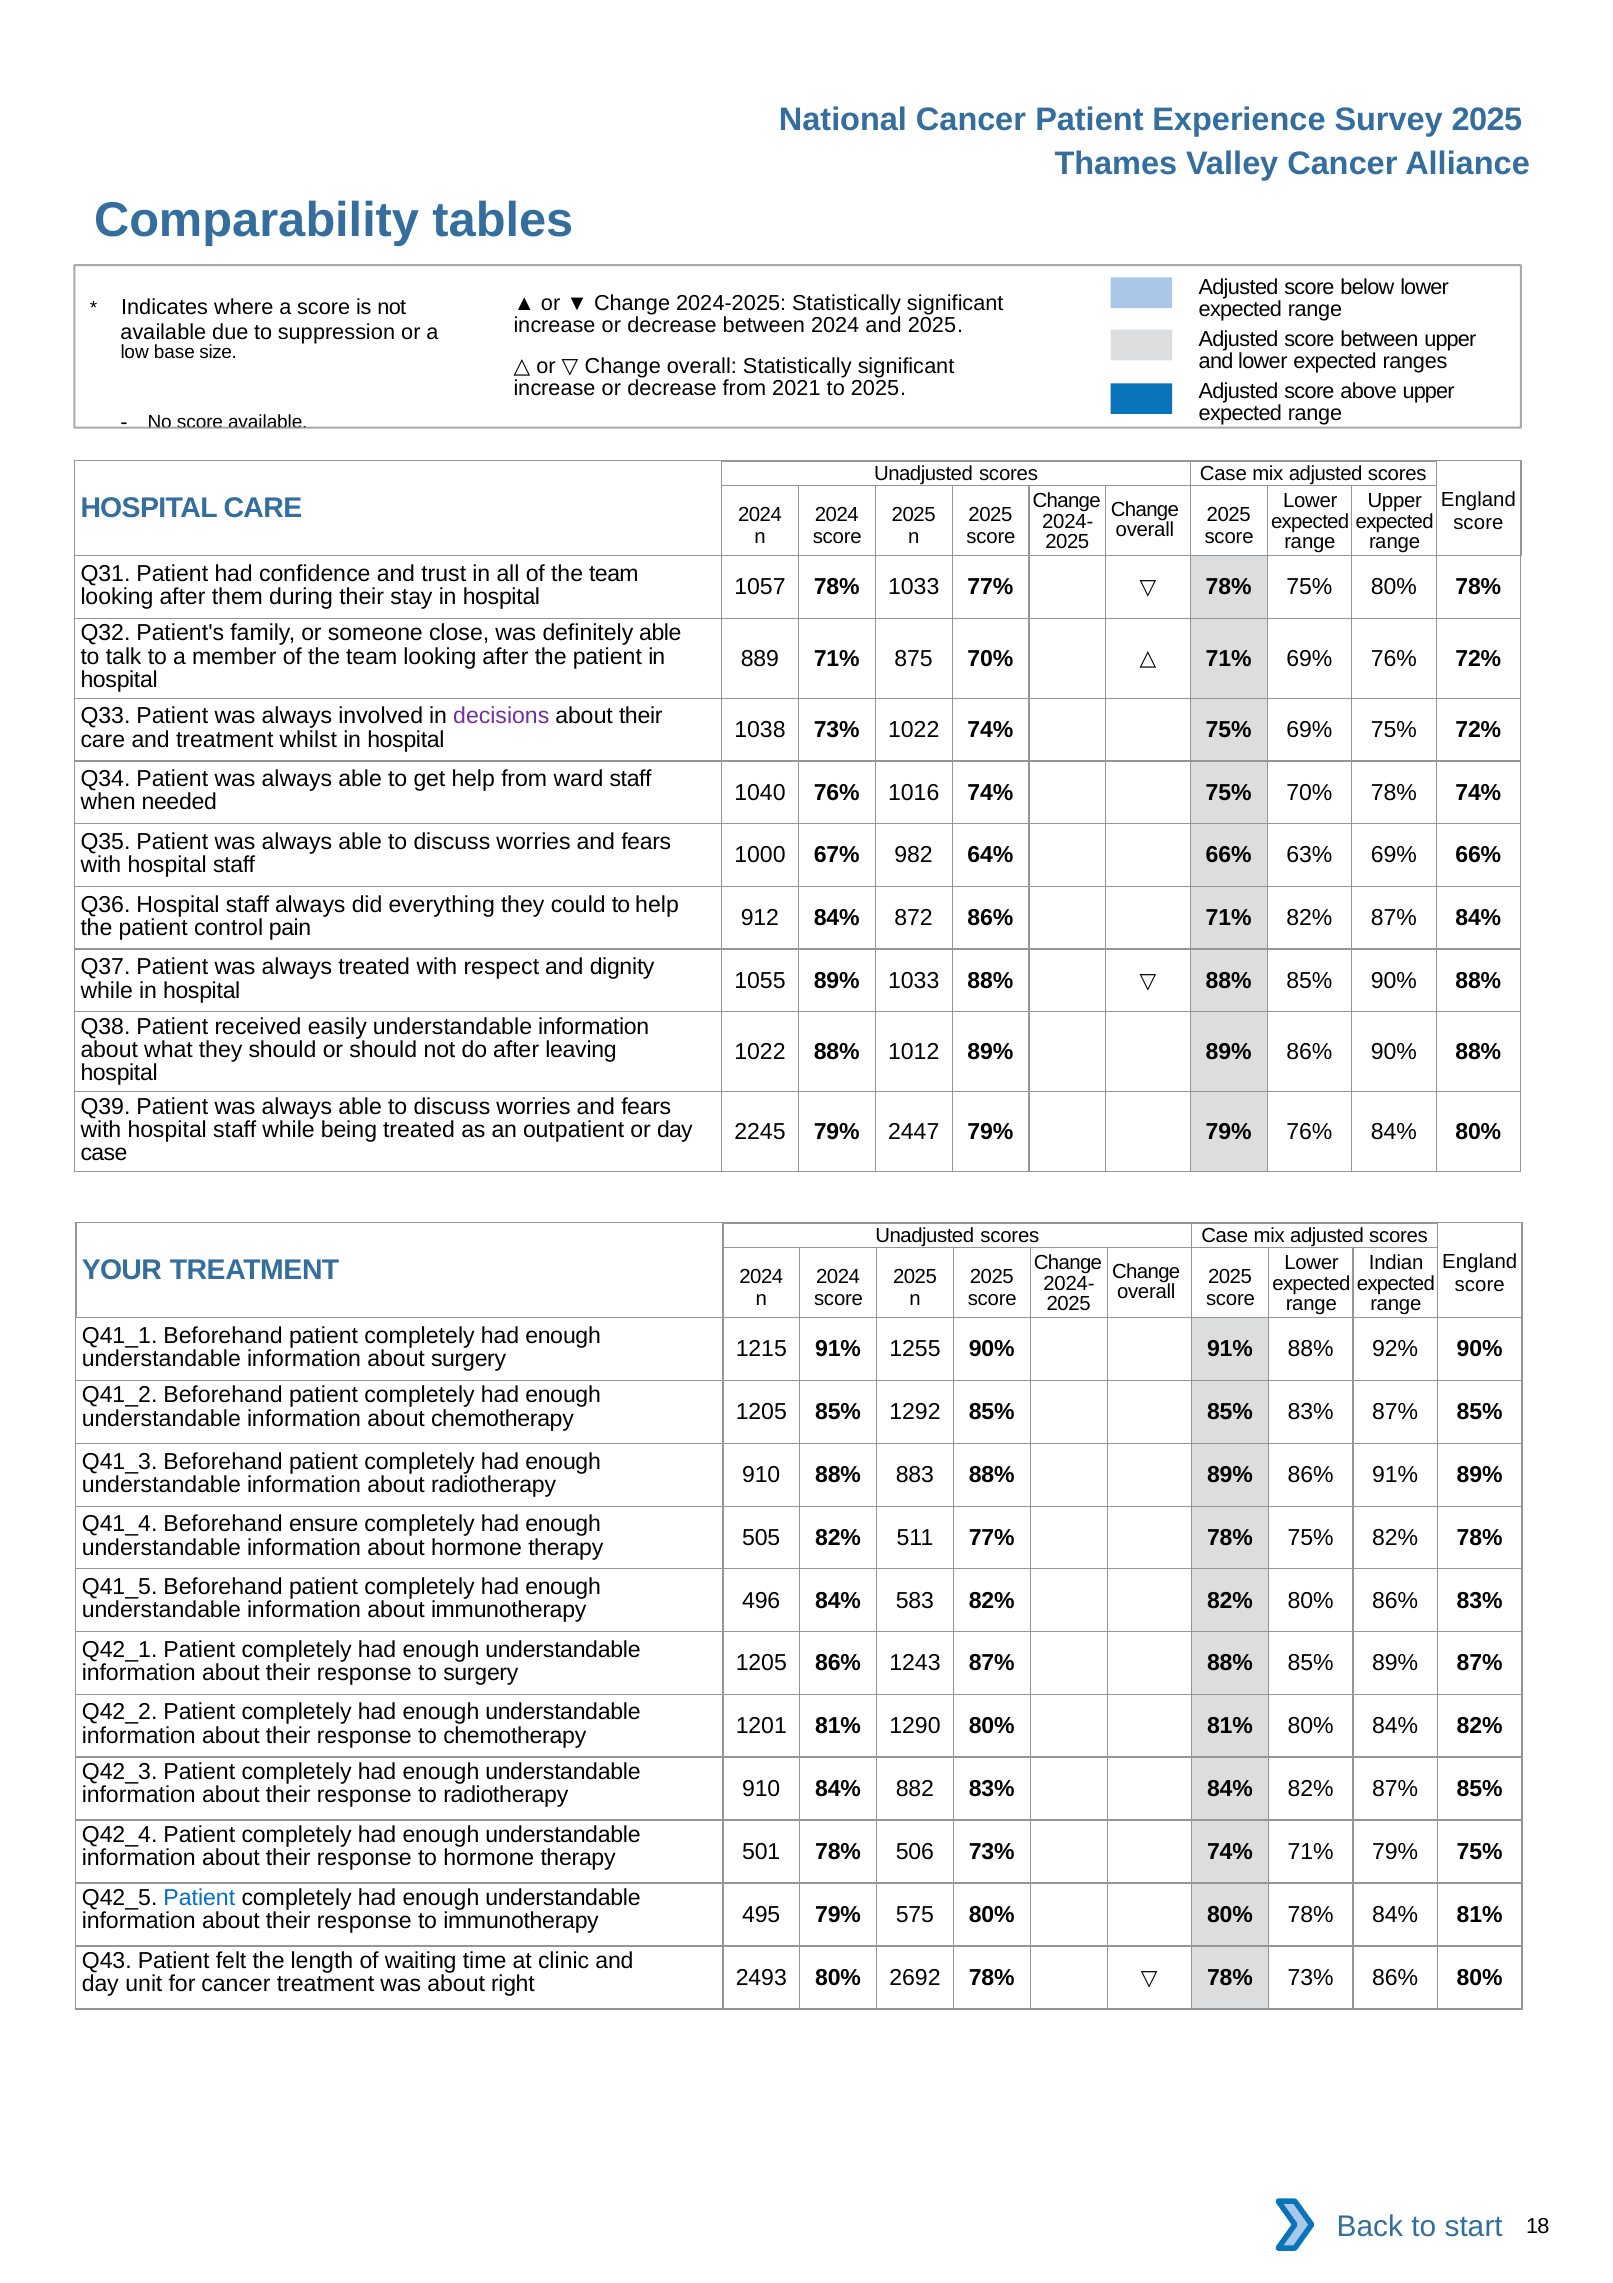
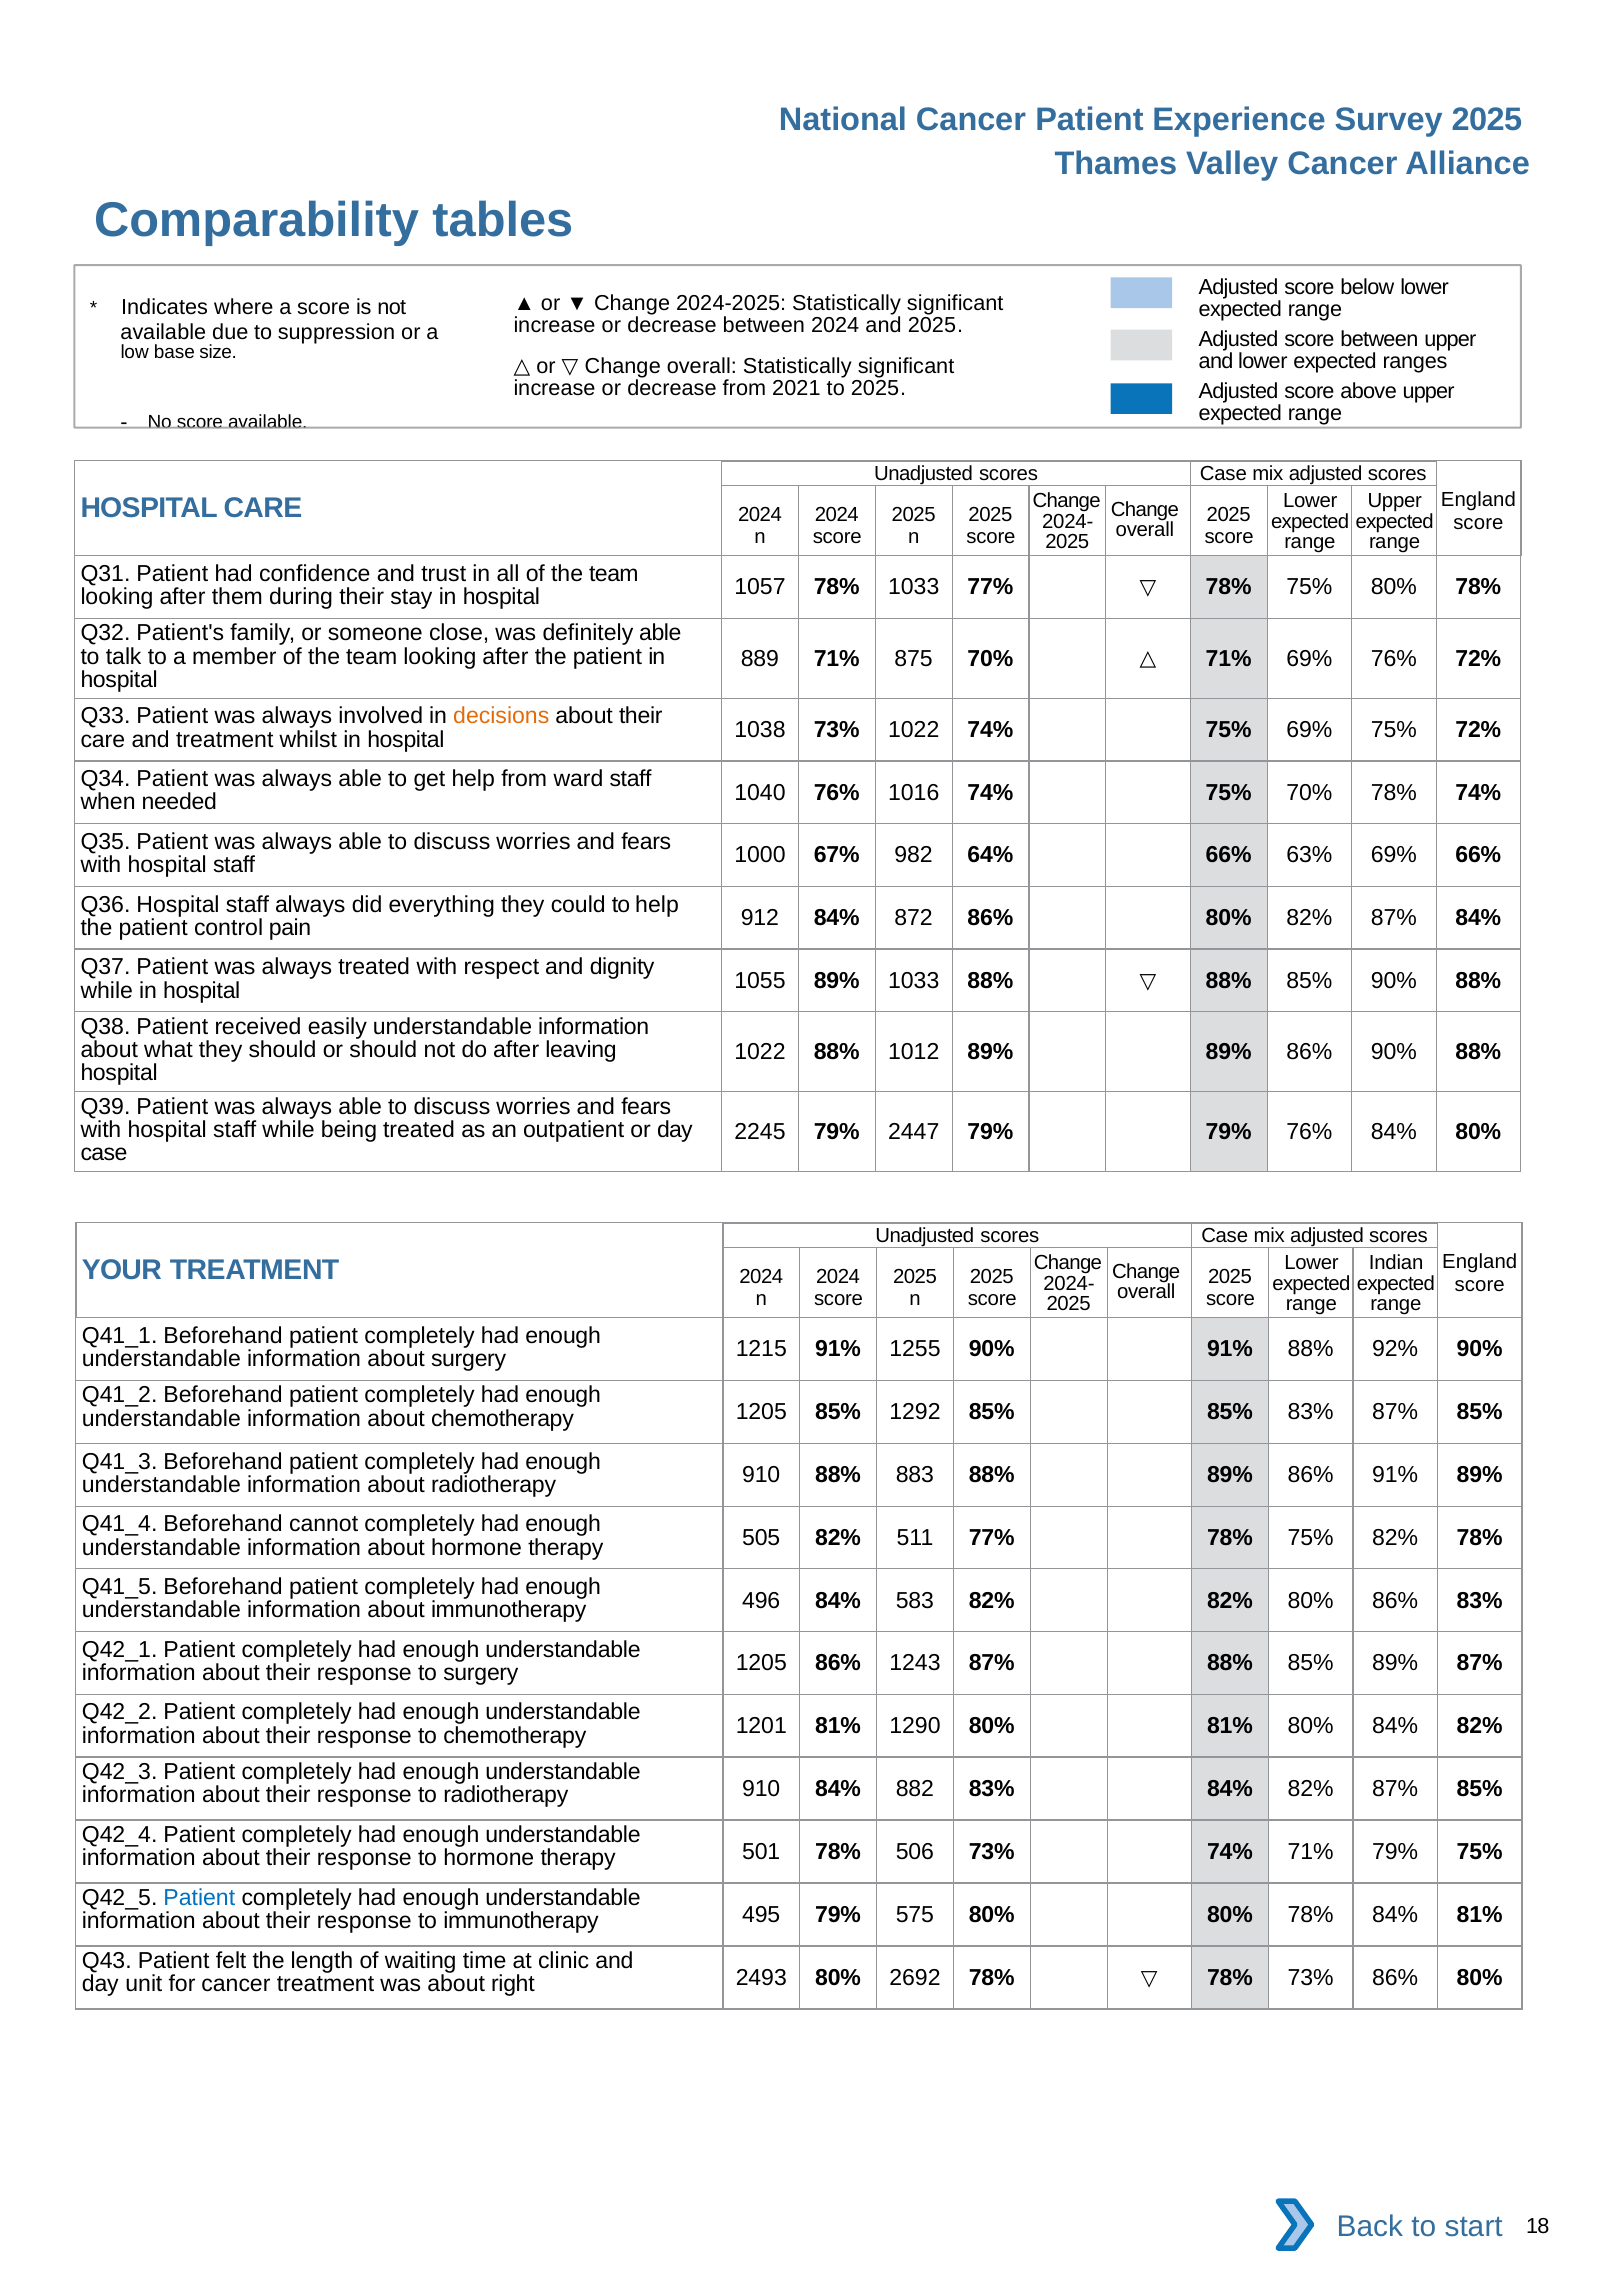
decisions colour: purple -> orange
872 86% 71%: 71% -> 80%
ensure: ensure -> cannot
